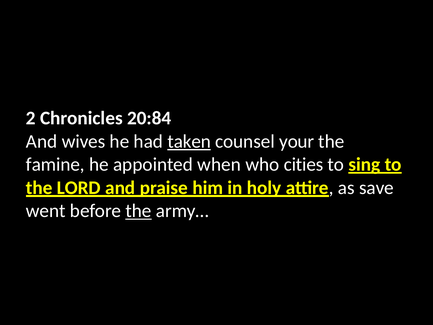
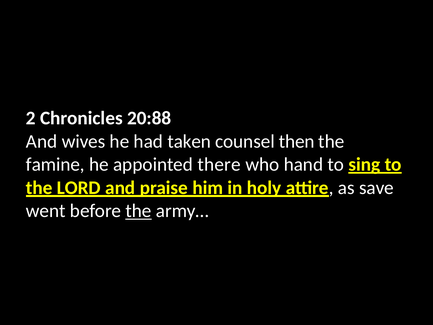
20:84: 20:84 -> 20:88
taken underline: present -> none
your: your -> then
when: when -> there
cities: cities -> hand
